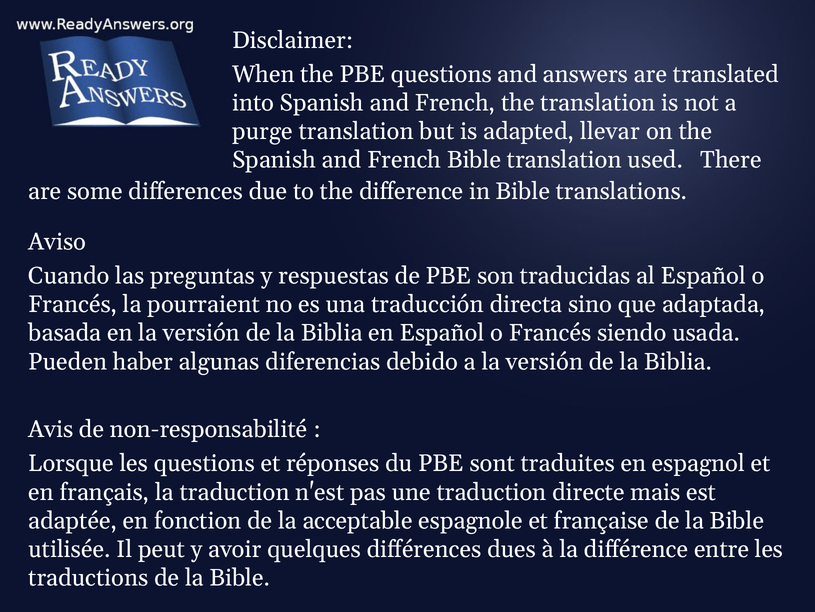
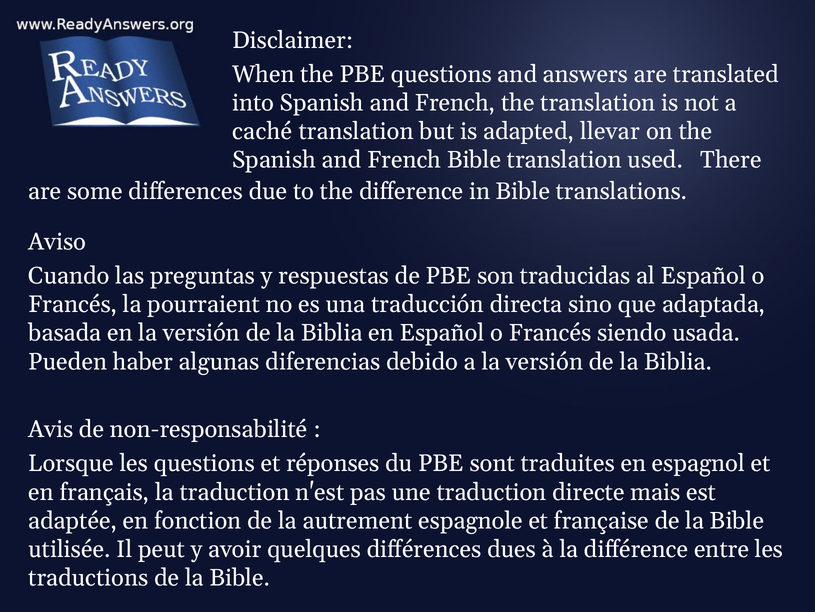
purge: purge -> caché
acceptable: acceptable -> autrement
